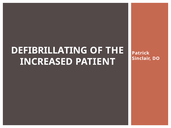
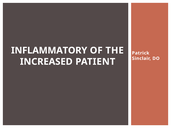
DEFIBRILLATING: DEFIBRILLATING -> INFLAMMATORY
